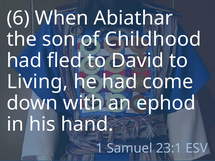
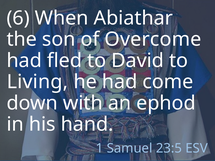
Childhood: Childhood -> Overcome
23:1: 23:1 -> 23:5
